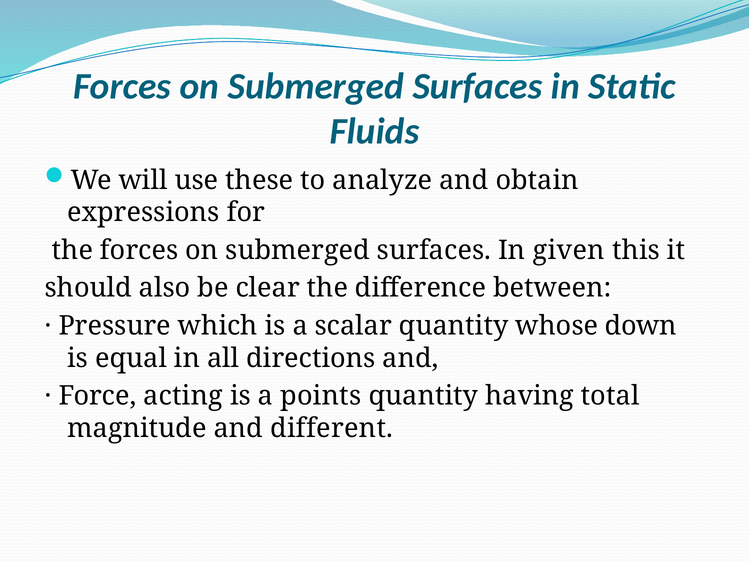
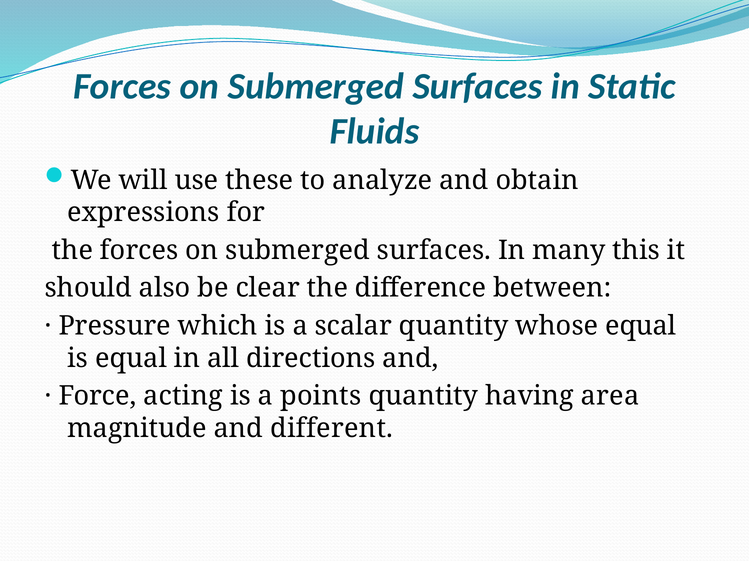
given: given -> many
whose down: down -> equal
total: total -> area
